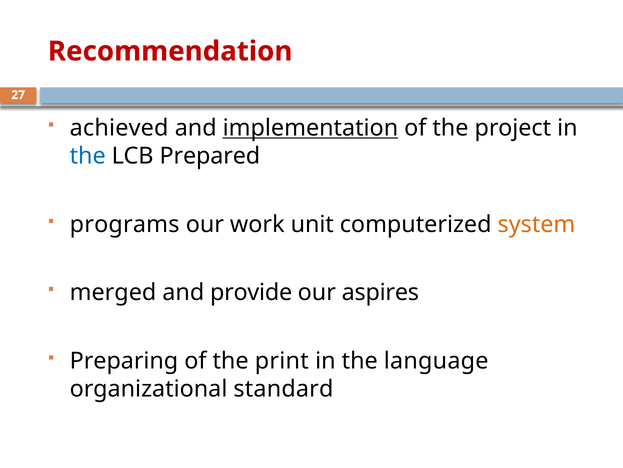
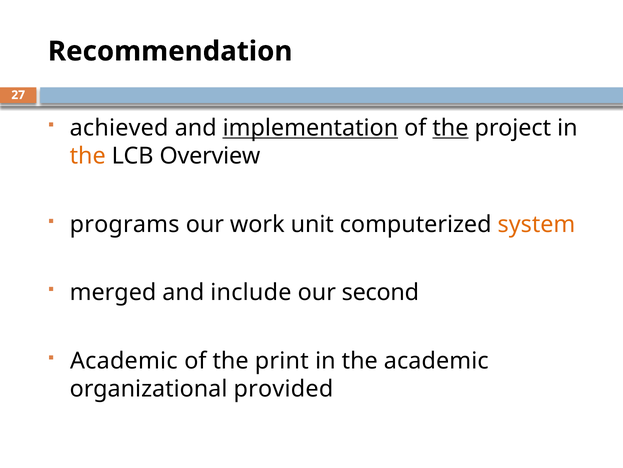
Recommendation colour: red -> black
the at (450, 128) underline: none -> present
the at (88, 156) colour: blue -> orange
Prepared: Prepared -> Overview
provide: provide -> include
aspires: aspires -> second
Preparing at (124, 361): Preparing -> Academic
the language: language -> academic
standard: standard -> provided
